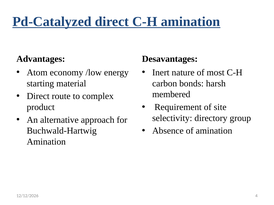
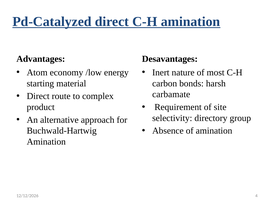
membered: membered -> carbamate
